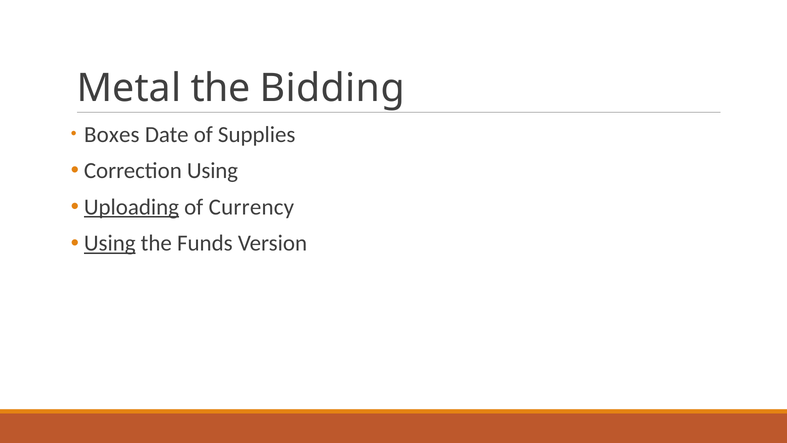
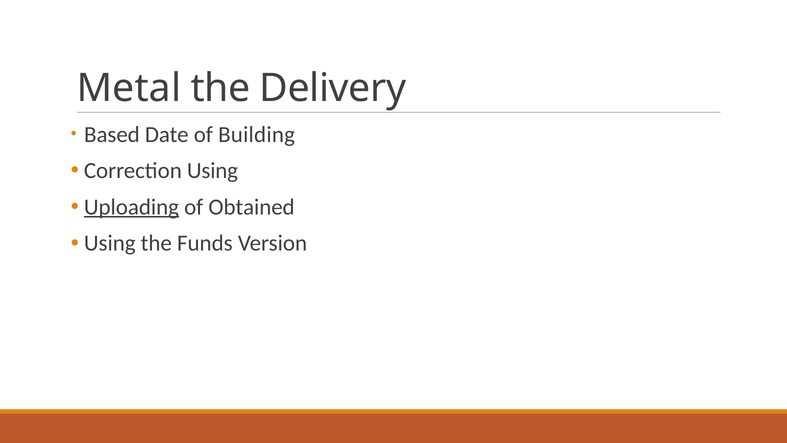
Bidding: Bidding -> Delivery
Boxes: Boxes -> Based
Supplies: Supplies -> Building
Currency: Currency -> Obtained
Using at (110, 243) underline: present -> none
